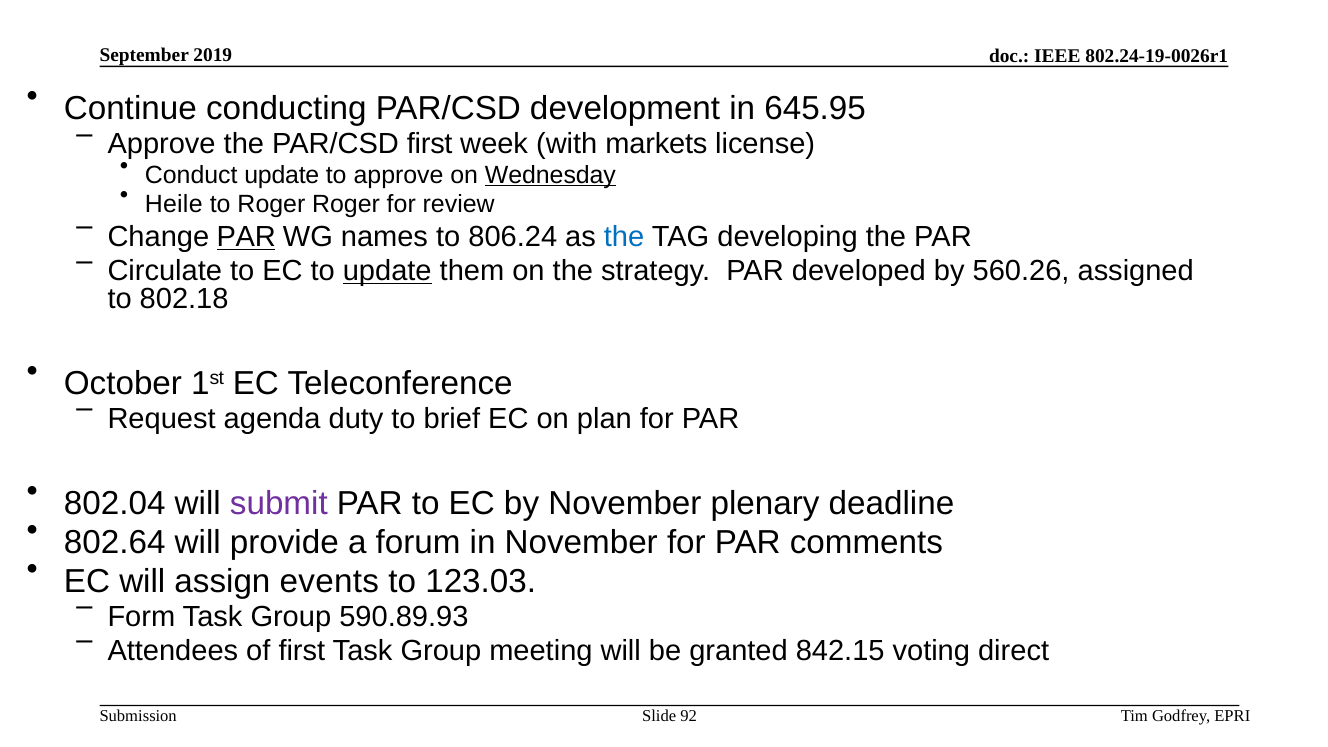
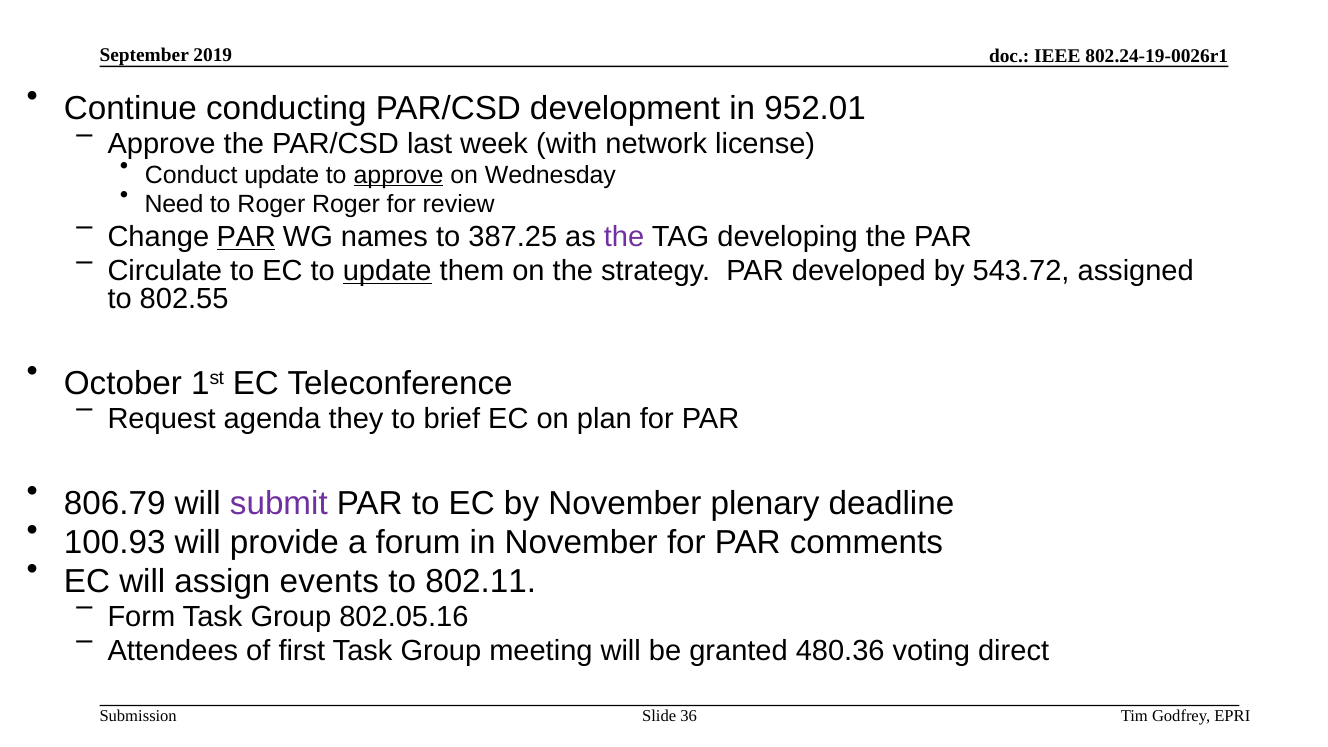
645.95: 645.95 -> 952.01
PAR/CSD first: first -> last
markets: markets -> network
approve at (399, 175) underline: none -> present
Wednesday underline: present -> none
Heile: Heile -> Need
806.24: 806.24 -> 387.25
the at (624, 237) colour: blue -> purple
560.26: 560.26 -> 543.72
802.18: 802.18 -> 802.55
duty: duty -> they
802.04: 802.04 -> 806.79
802.64: 802.64 -> 100.93
123.03: 123.03 -> 802.11
590.89.93: 590.89.93 -> 802.05.16
842.15: 842.15 -> 480.36
92: 92 -> 36
